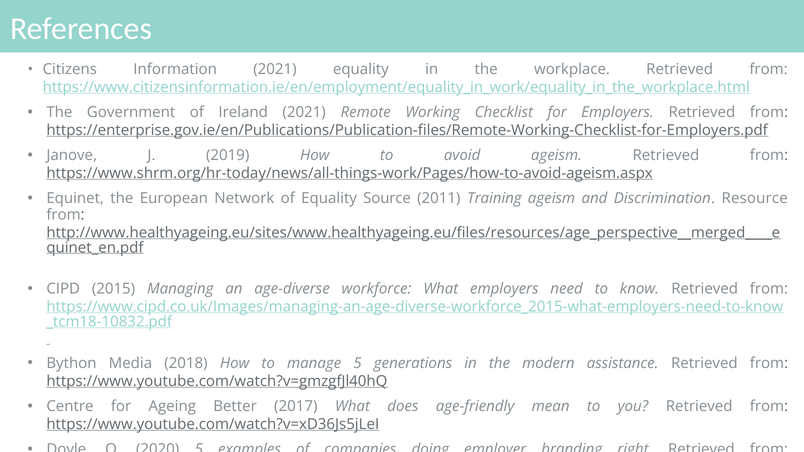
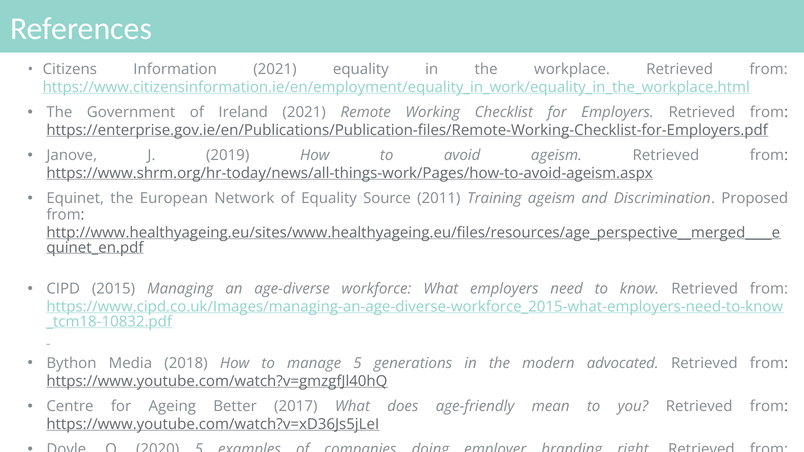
Resource: Resource -> Proposed
assistance: assistance -> advocated
